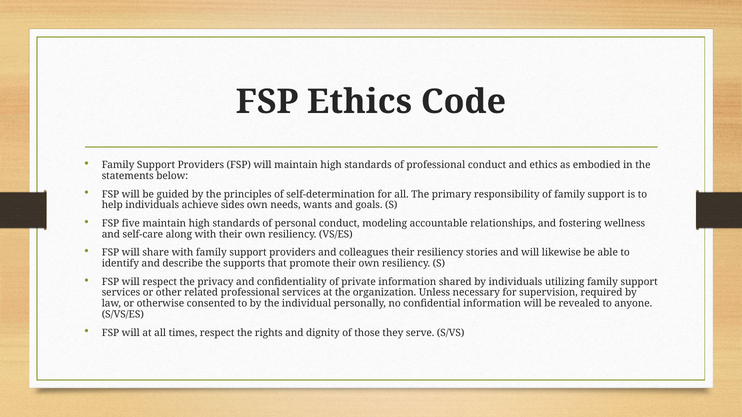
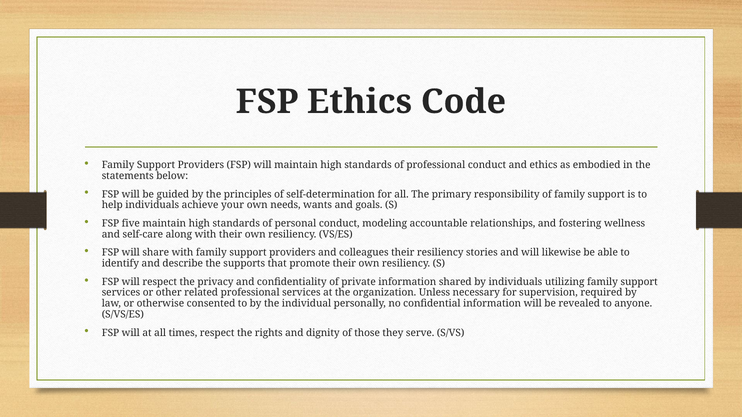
sides: sides -> your
